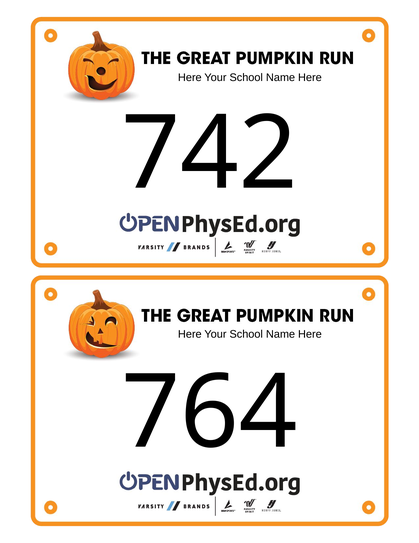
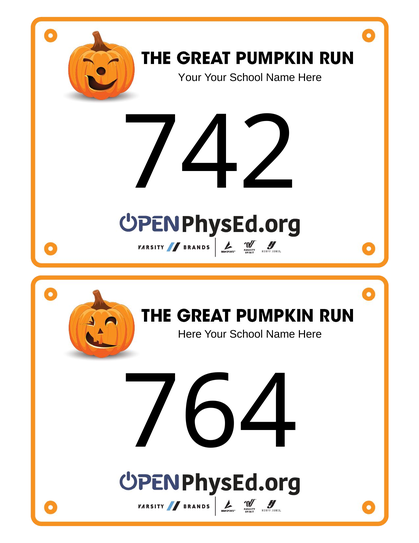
Here at (190, 78): Here -> Your
